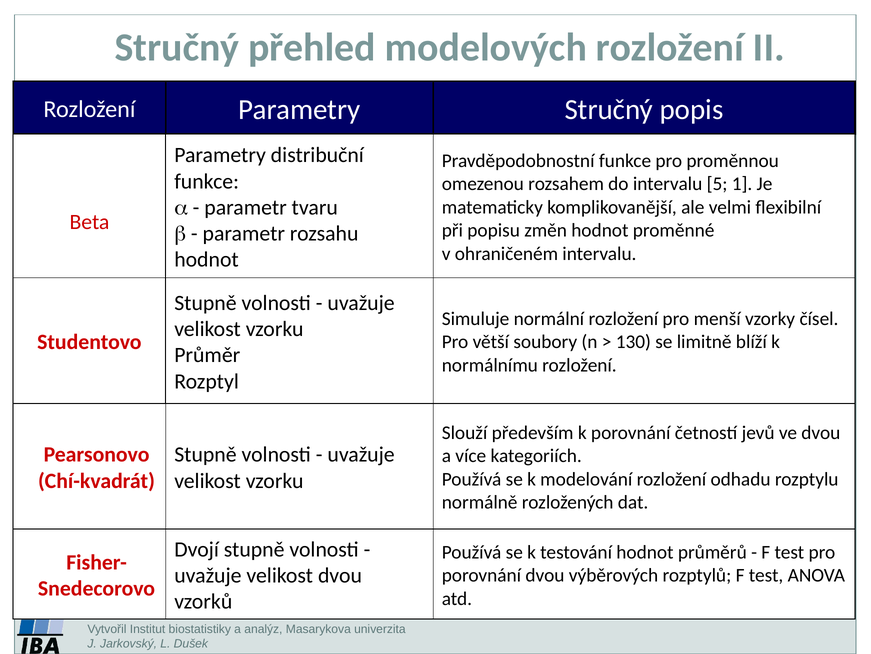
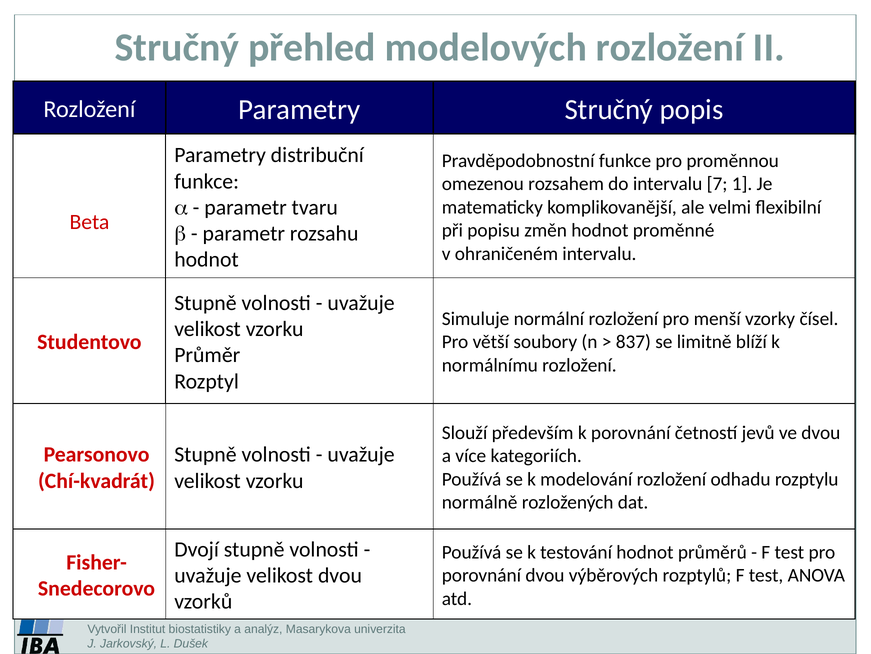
5: 5 -> 7
130: 130 -> 837
